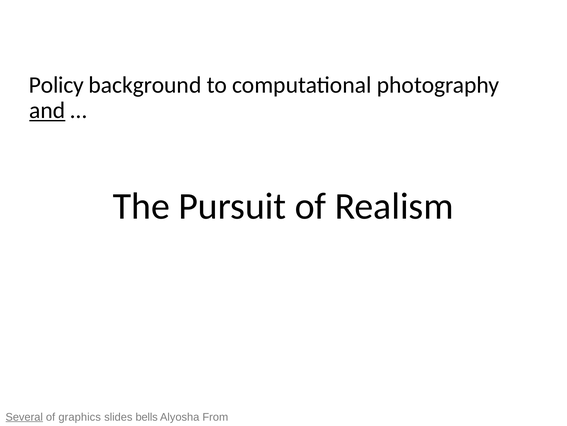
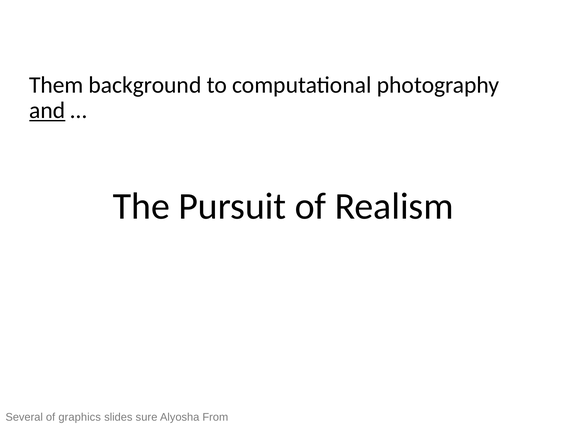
Policy: Policy -> Them
Several underline: present -> none
bells: bells -> sure
